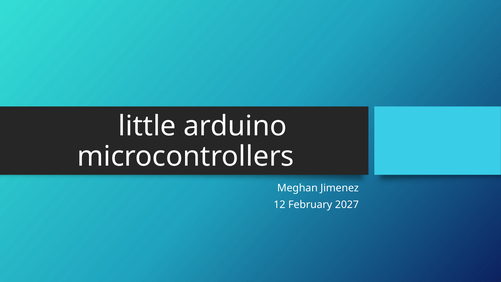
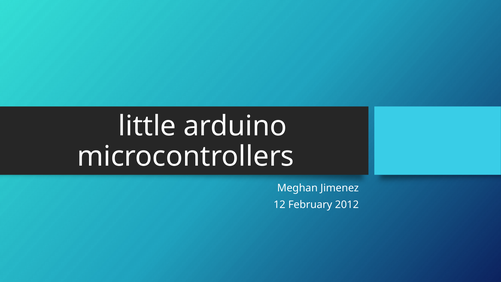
2027: 2027 -> 2012
